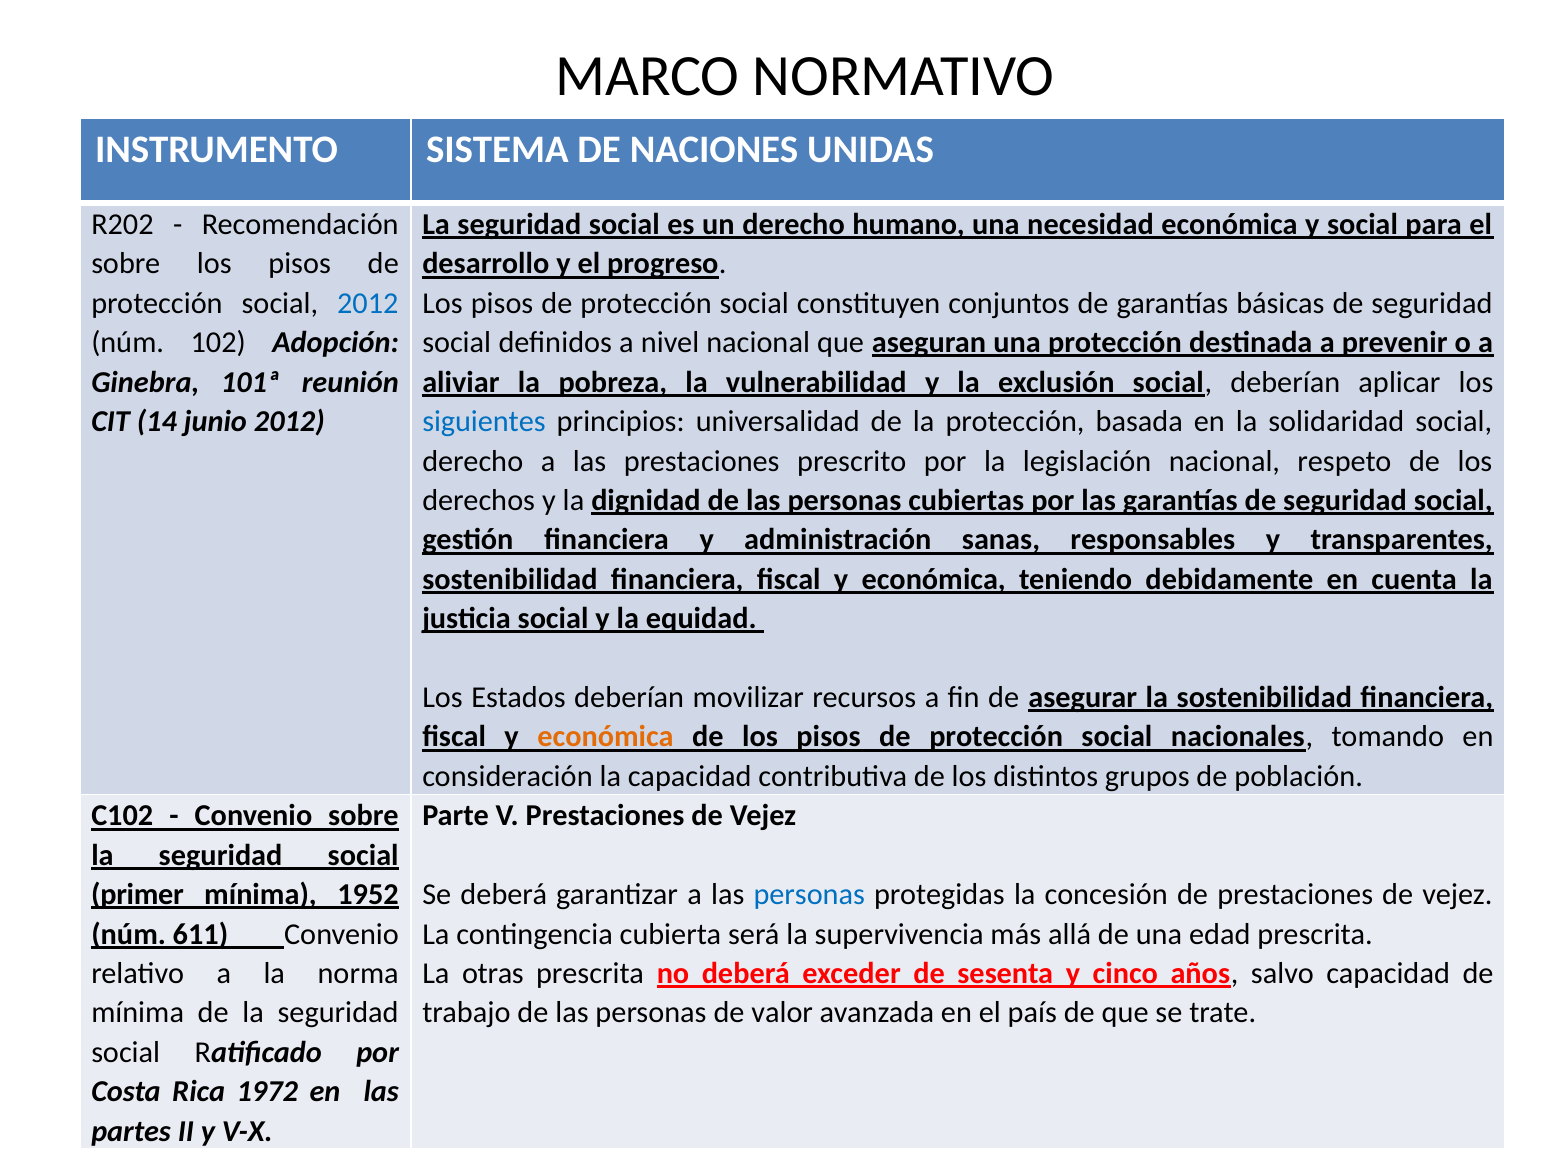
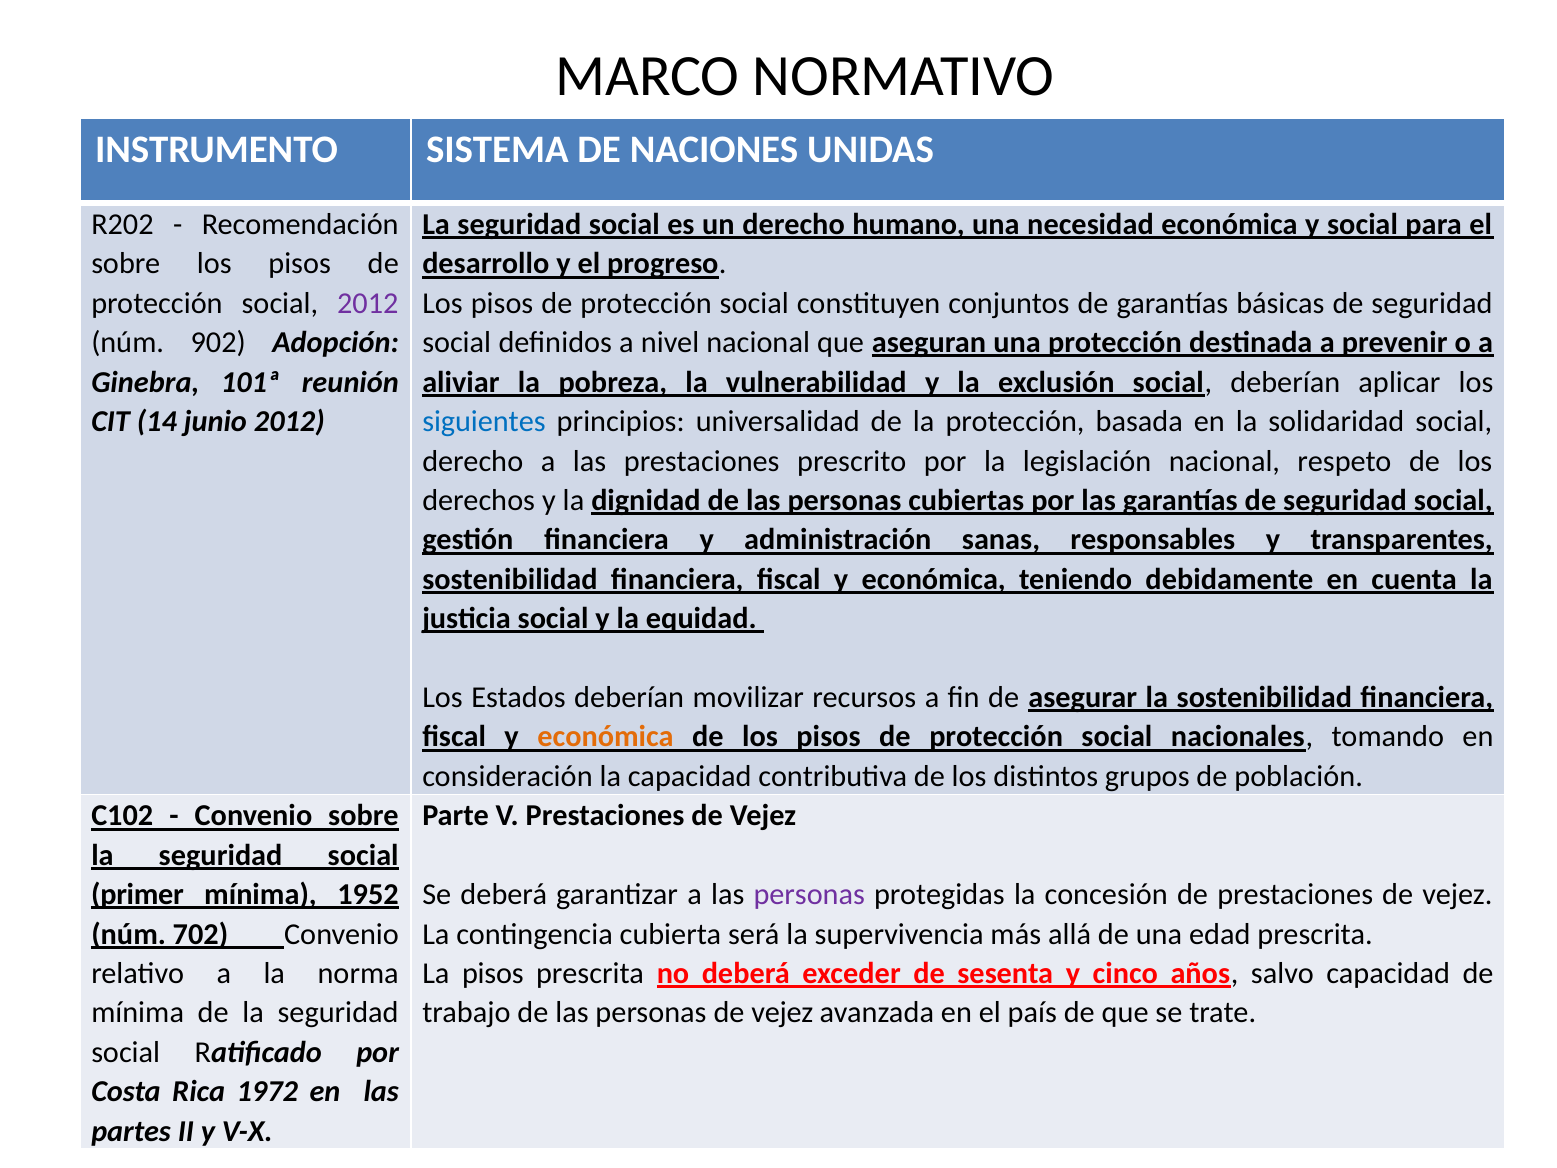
2012 at (368, 303) colour: blue -> purple
102: 102 -> 902
personas at (809, 895) colour: blue -> purple
611: 611 -> 702
La otras: otras -> pisos
personas de valor: valor -> vejez
